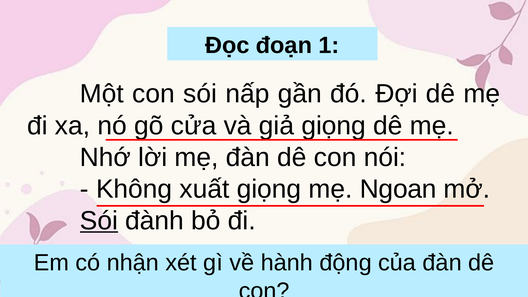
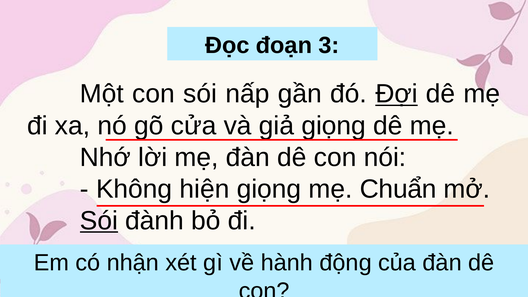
1: 1 -> 3
Đợi underline: none -> present
Không xuất: xuất -> hiện
Ngoan: Ngoan -> Chuẩn
